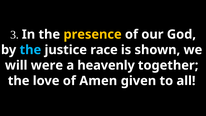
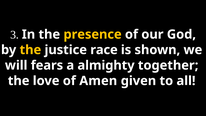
the at (30, 50) colour: light blue -> yellow
were: were -> fears
heavenly: heavenly -> almighty
